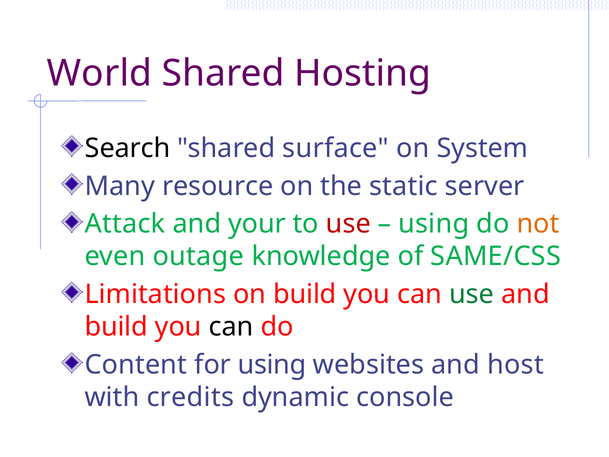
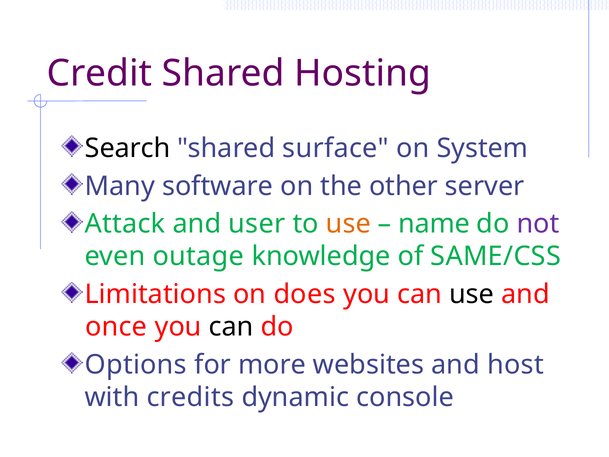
World: World -> Credit
resource: resource -> software
static: static -> other
your: your -> user
use at (348, 224) colour: red -> orange
using at (434, 224): using -> name
not colour: orange -> purple
on build: build -> does
use at (472, 294) colour: green -> black
build at (116, 327): build -> once
Content: Content -> Options
for using: using -> more
